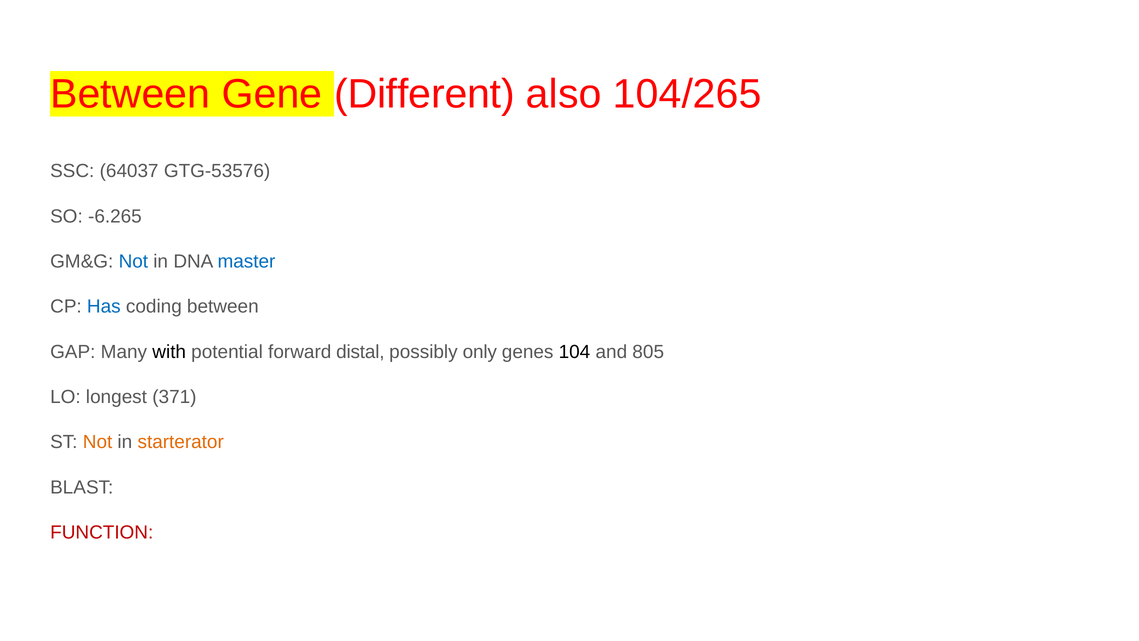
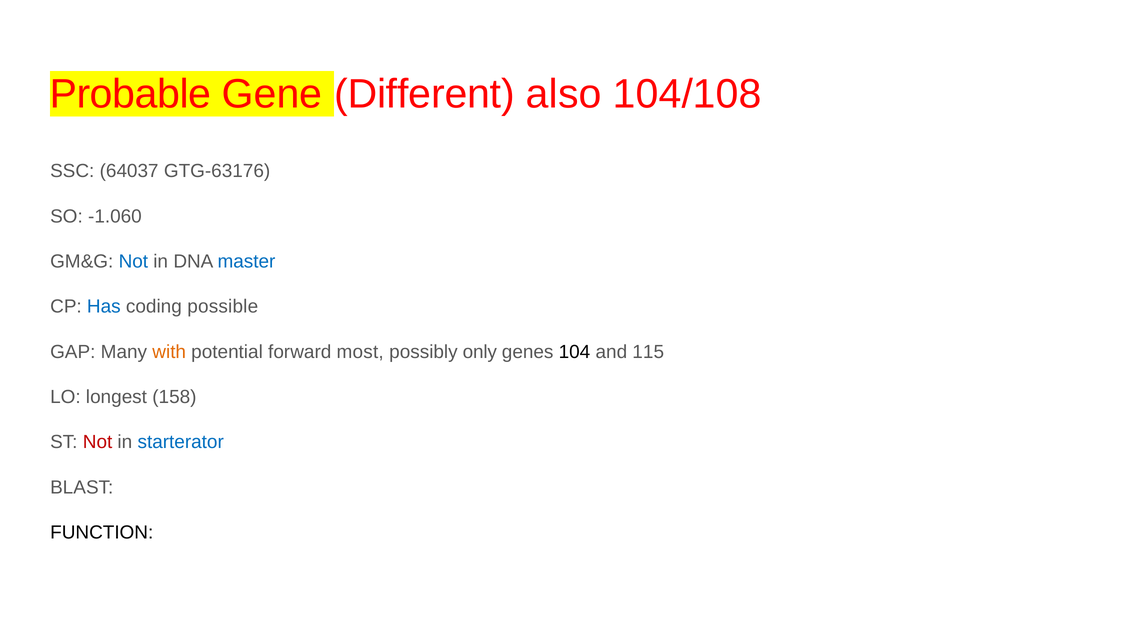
Between at (130, 94): Between -> Probable
104/265: 104/265 -> 104/108
GTG-53576: GTG-53576 -> GTG-63176
-6.265: -6.265 -> -1.060
coding between: between -> possible
with colour: black -> orange
distal: distal -> most
805: 805 -> 115
371: 371 -> 158
Not at (98, 442) colour: orange -> red
starterator colour: orange -> blue
FUNCTION colour: red -> black
